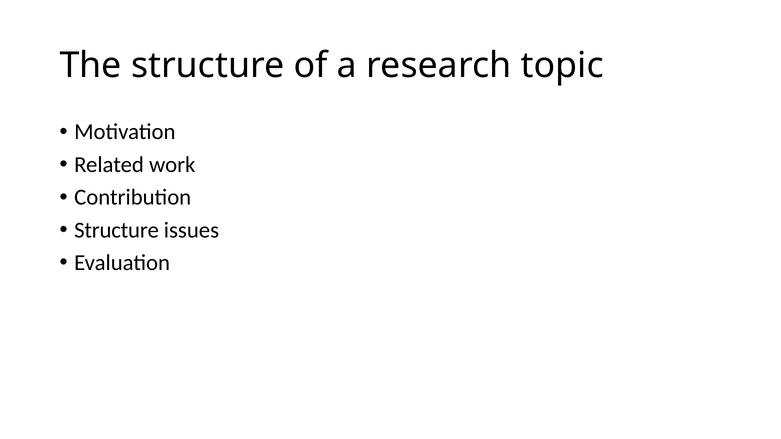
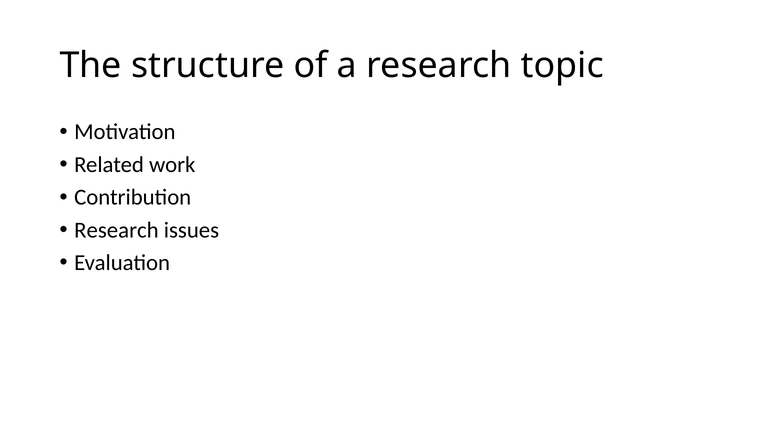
Structure at (117, 230): Structure -> Research
